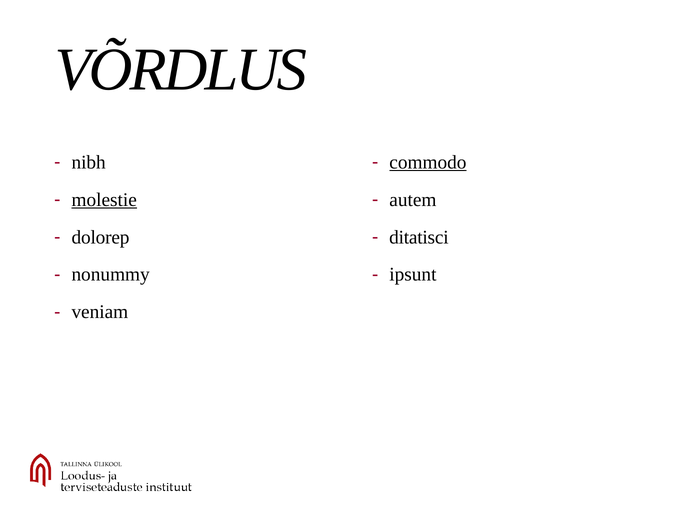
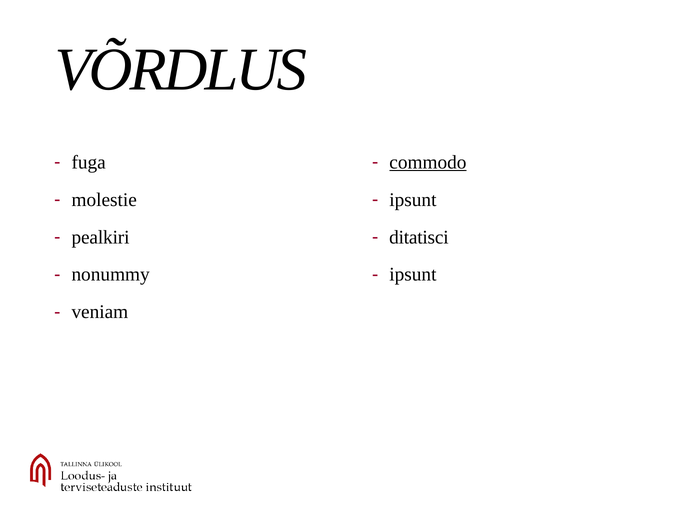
nibh: nibh -> fuga
molestie underline: present -> none
autem at (413, 200): autem -> ipsunt
dolorep: dolorep -> pealkiri
